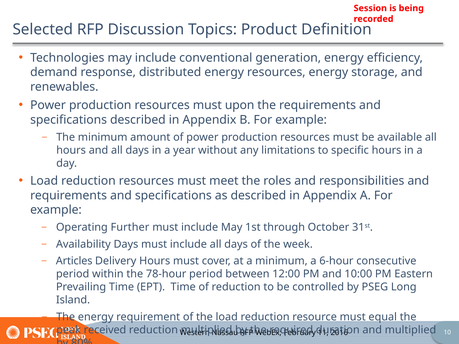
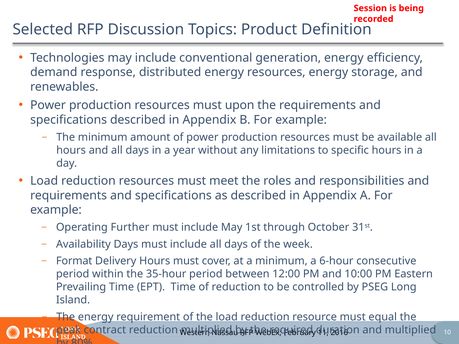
Articles: Articles -> Format
78-hour: 78-hour -> 35-hour
received: received -> contract
